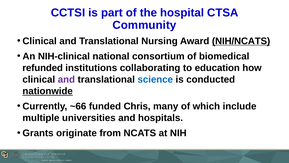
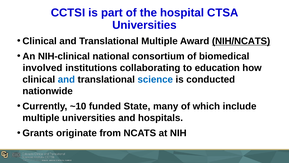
Community at (144, 25): Community -> Universities
Translational Nursing: Nursing -> Multiple
refunded: refunded -> involved
and at (66, 79) colour: purple -> blue
nationwide underline: present -> none
~66: ~66 -> ~10
Chris: Chris -> State
